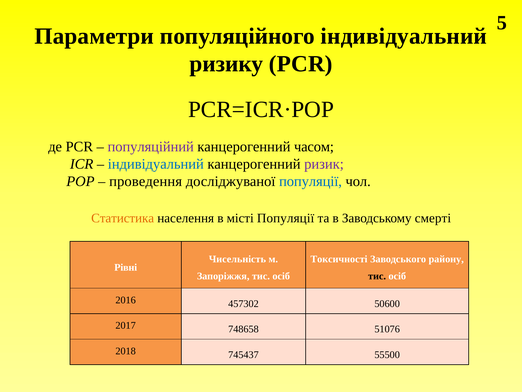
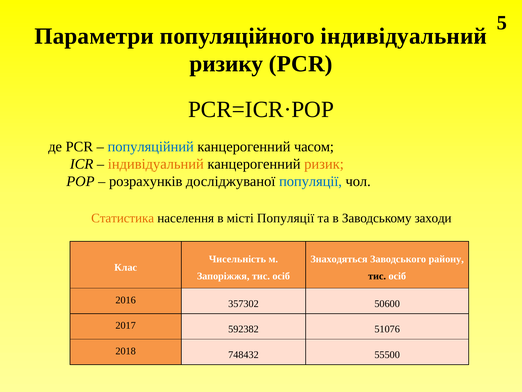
популяційний colour: purple -> blue
індивідуальний at (156, 164) colour: blue -> orange
ризик colour: purple -> orange
проведення: проведення -> розрахунків
смерті: смерті -> заходи
Токсичності: Токсичності -> Знаходяться
Рівні: Рівні -> Клас
457302: 457302 -> 357302
748658: 748658 -> 592382
745437: 745437 -> 748432
